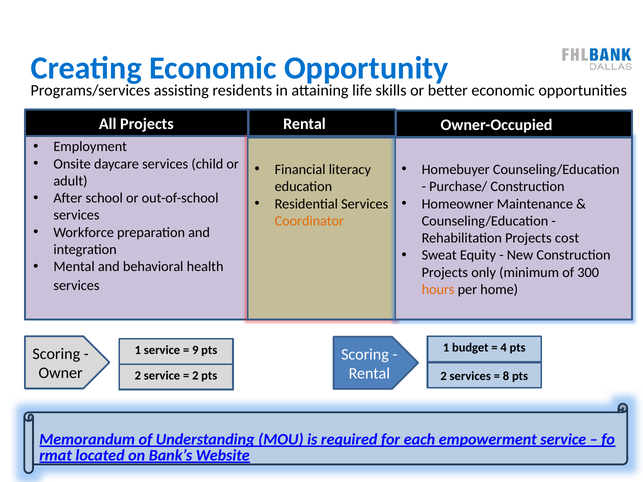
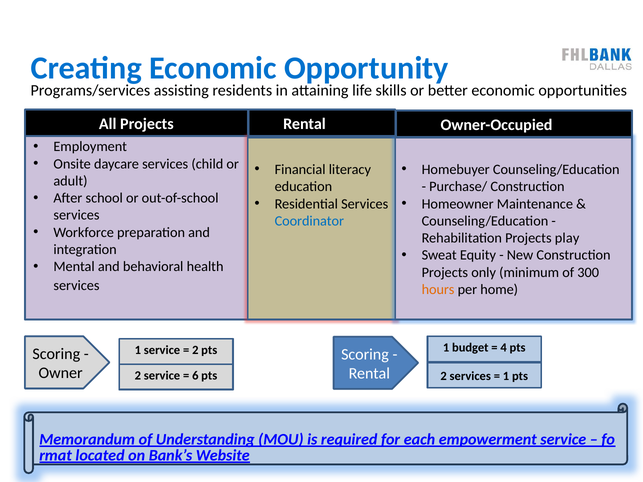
Coordinator colour: orange -> blue
cost: cost -> play
9 at (195, 350): 9 -> 2
2 at (195, 376): 2 -> 6
8 at (506, 376): 8 -> 1
